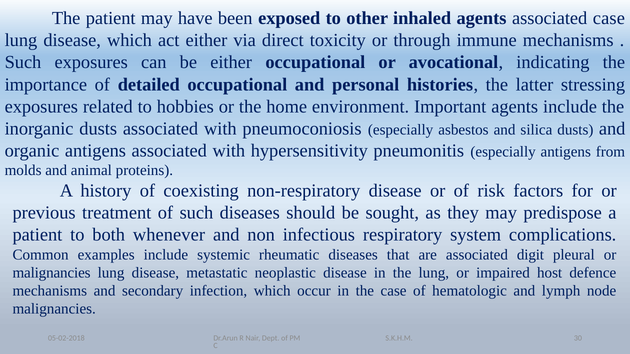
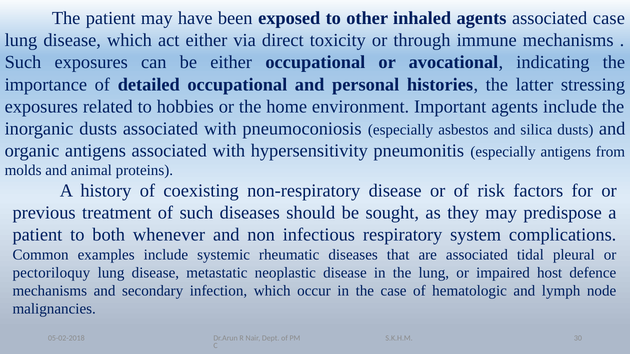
digit: digit -> tidal
malignancies at (52, 273): malignancies -> pectoriloquy
